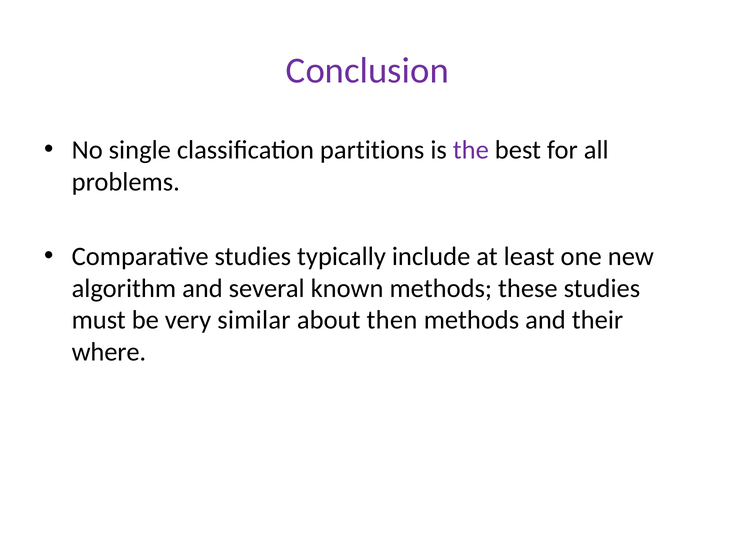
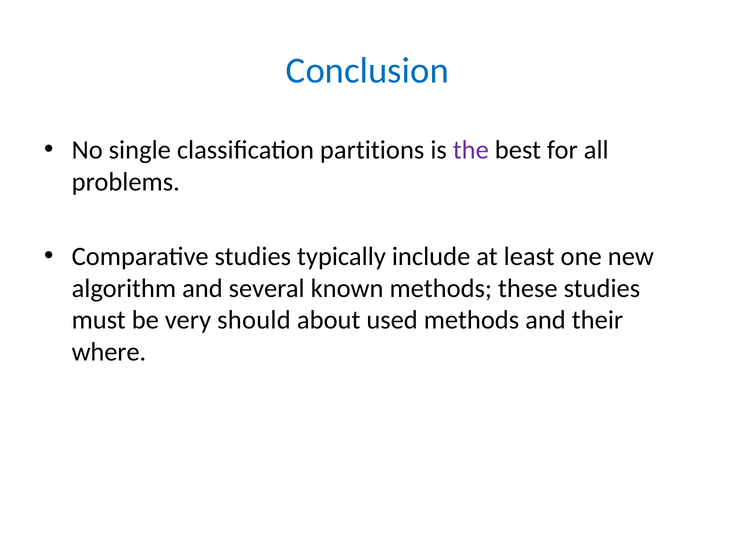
Conclusion colour: purple -> blue
similar: similar -> should
then: then -> used
